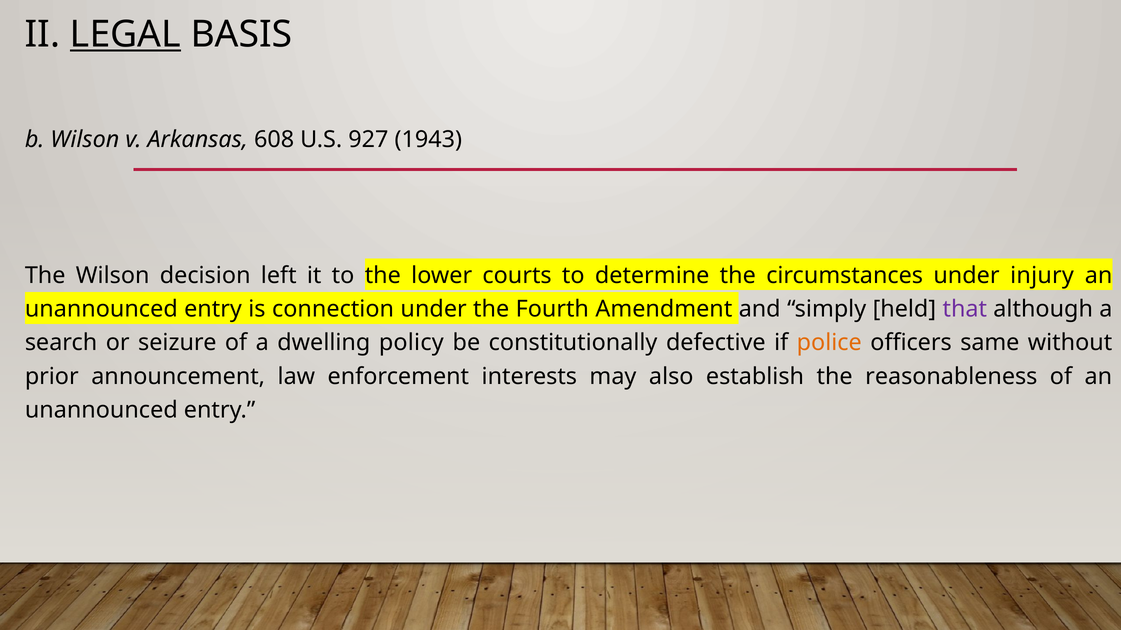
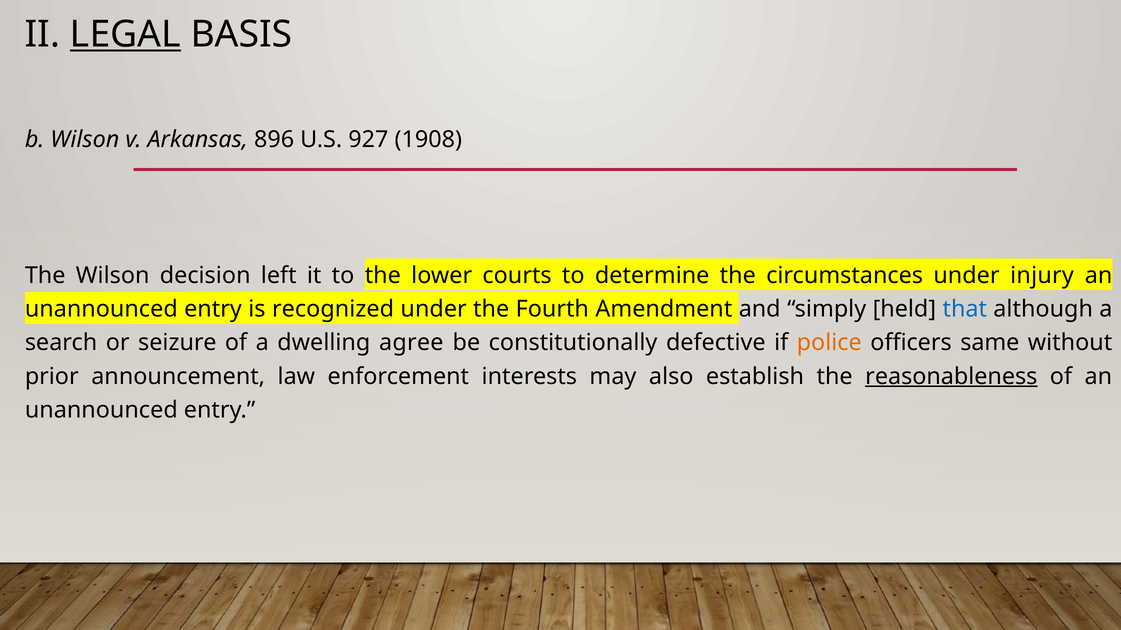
608: 608 -> 896
1943: 1943 -> 1908
connection: connection -> recognized
that colour: purple -> blue
policy: policy -> agree
reasonableness underline: none -> present
